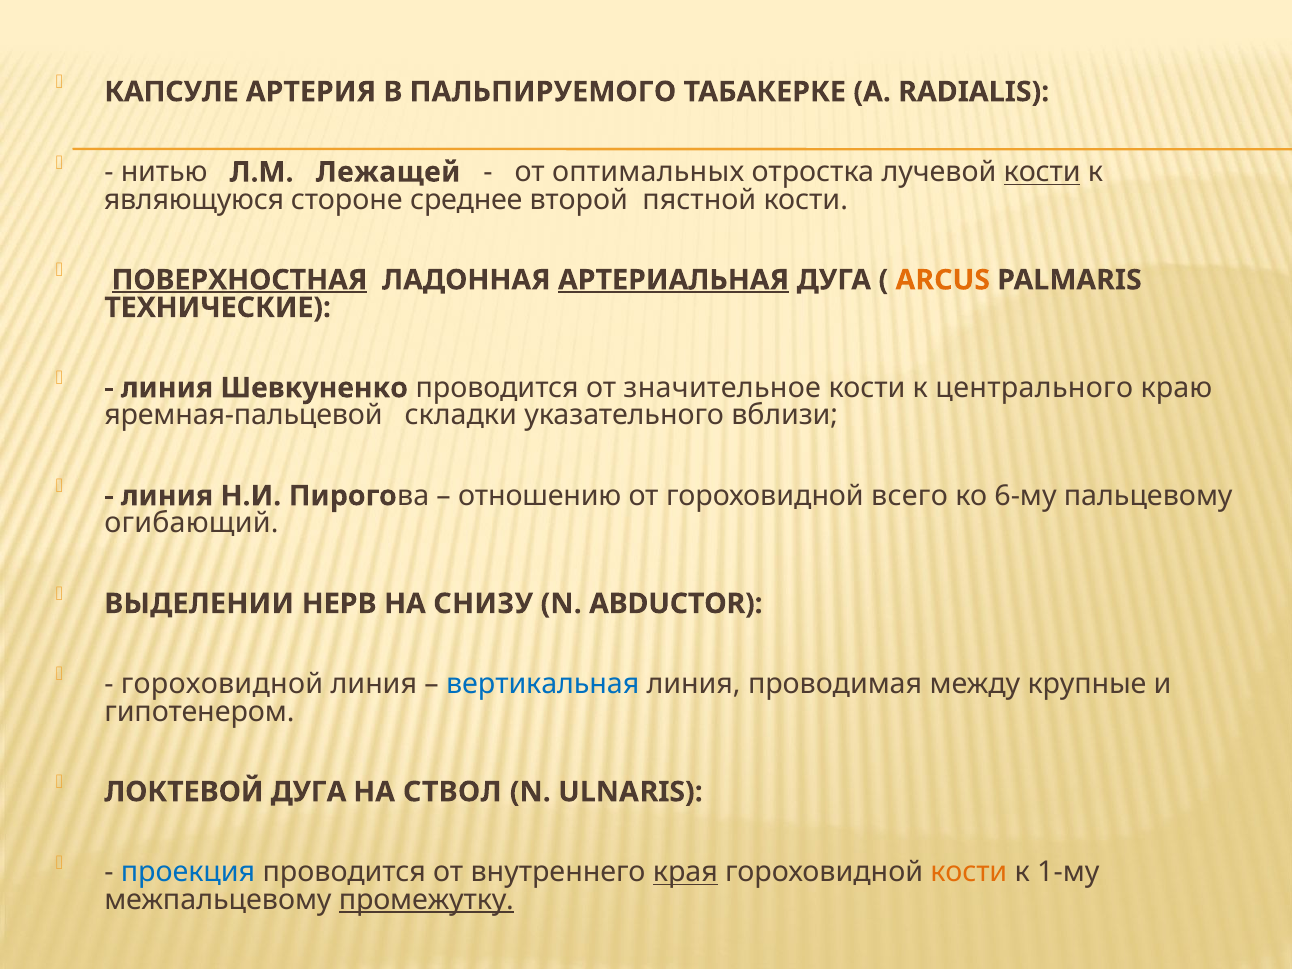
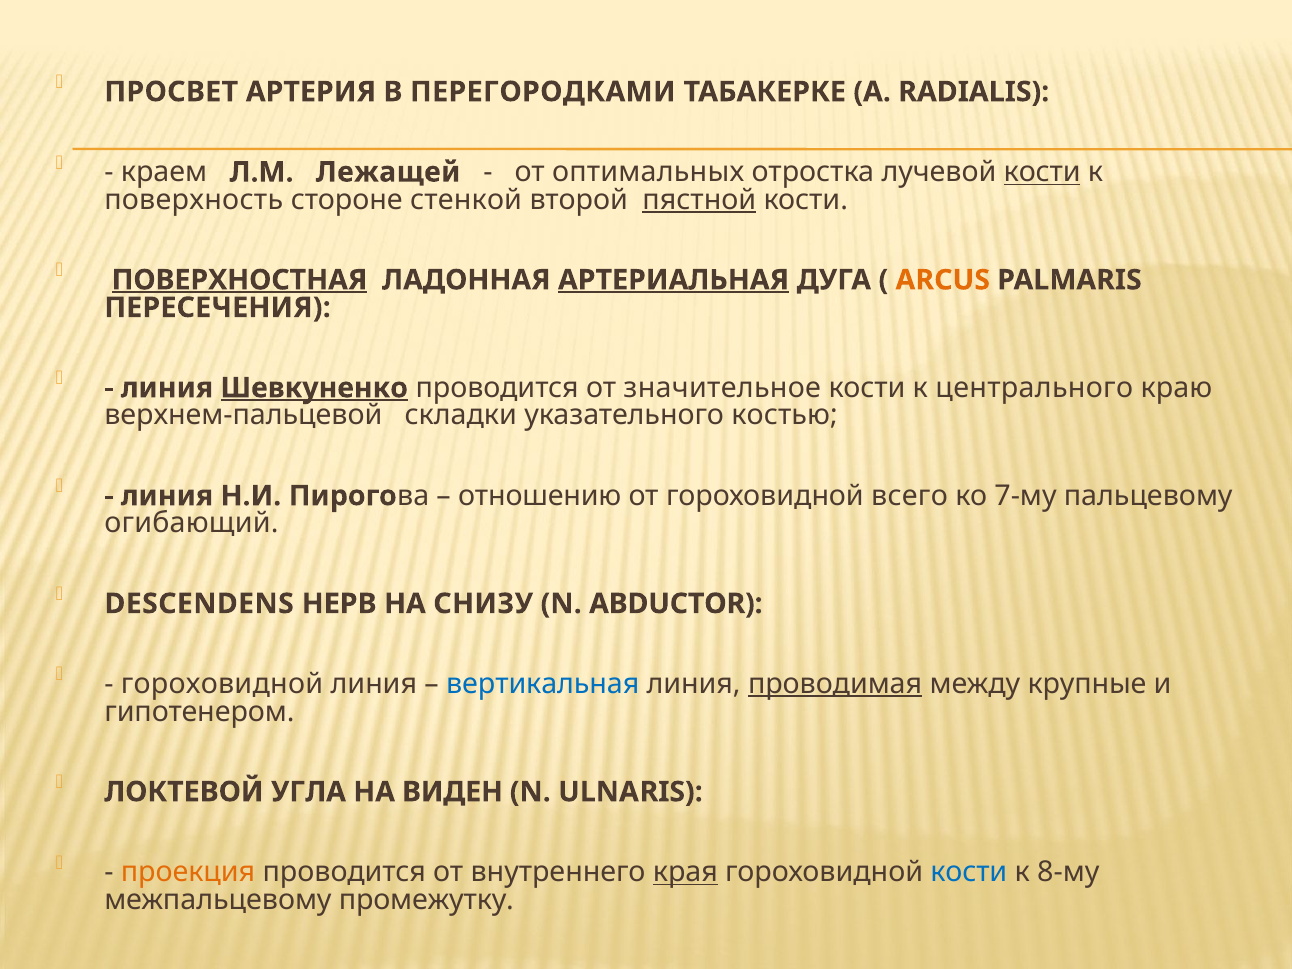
КАПСУЛЕ: КАПСУЛЕ -> ПРОСВЕТ
ПАЛЬПИРУЕМОГО: ПАЛЬПИРУЕМОГО -> ПЕРЕГОРОДКАМИ
нитью: нитью -> краем
являющуюся: являющуюся -> поверхность
среднее: среднее -> стенкой
пястной underline: none -> present
ТЕХНИЧЕСКИЕ: ТЕХНИЧЕСКИЕ -> ПЕРЕСЕЧЕНИЯ
Шевкуненко underline: none -> present
яремная-пальцевой: яремная-пальцевой -> верхнем-пальцевой
вблизи: вблизи -> костью
6-му: 6-му -> 7-му
ВЫДЕЛЕНИИ: ВЫДЕЛЕНИИ -> DESCENDENS
проводимая underline: none -> present
ЛОКТЕВОЙ ДУГА: ДУГА -> УГЛА
СТВОЛ: СТВОЛ -> ВИДЕН
проекция colour: blue -> orange
кости at (969, 872) colour: orange -> blue
1-му: 1-му -> 8-му
промежутку underline: present -> none
